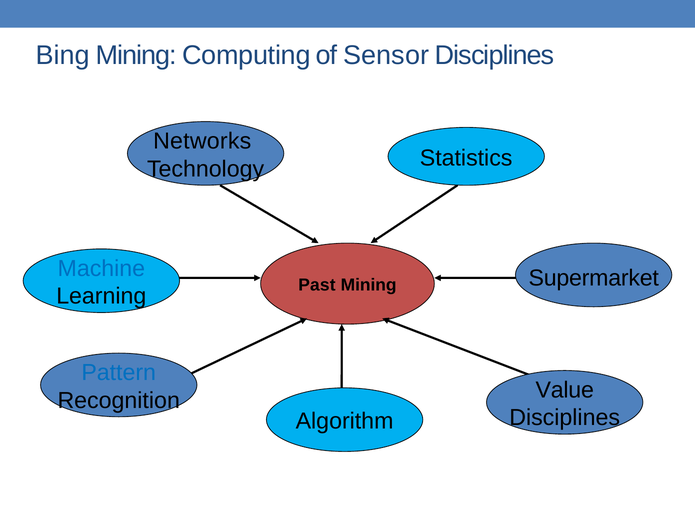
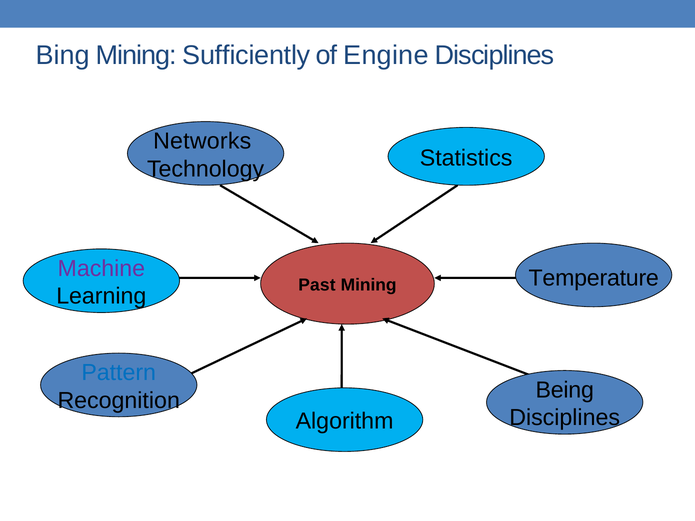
Computing: Computing -> Sufficiently
Sensor: Sensor -> Engine
Machine colour: blue -> purple
Supermarket: Supermarket -> Temperature
Value: Value -> Being
